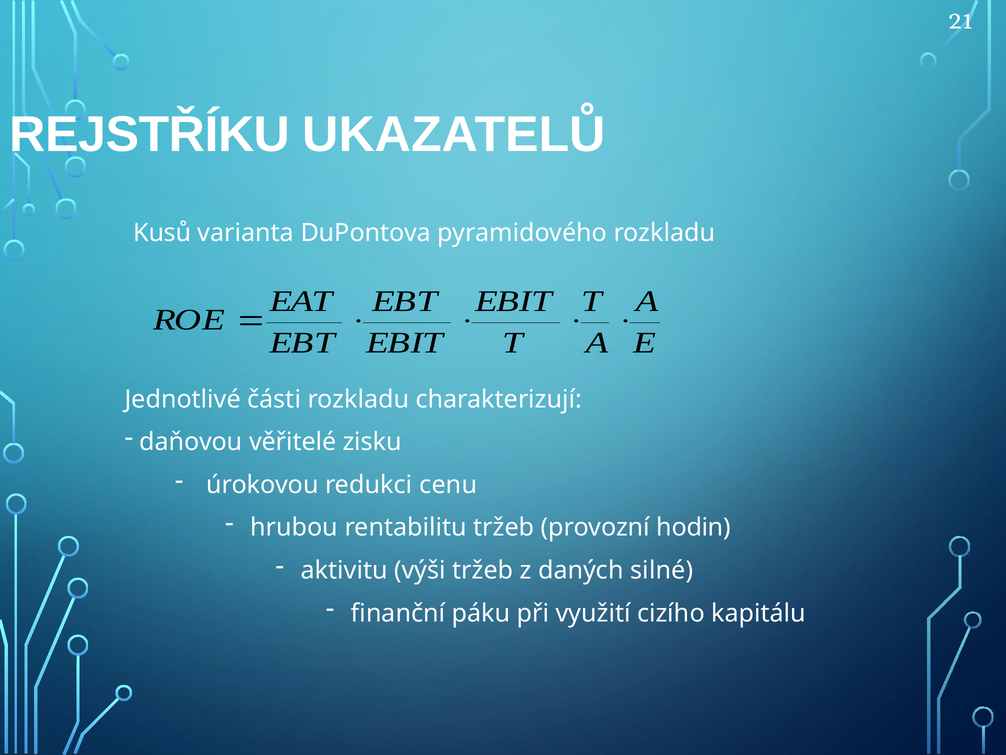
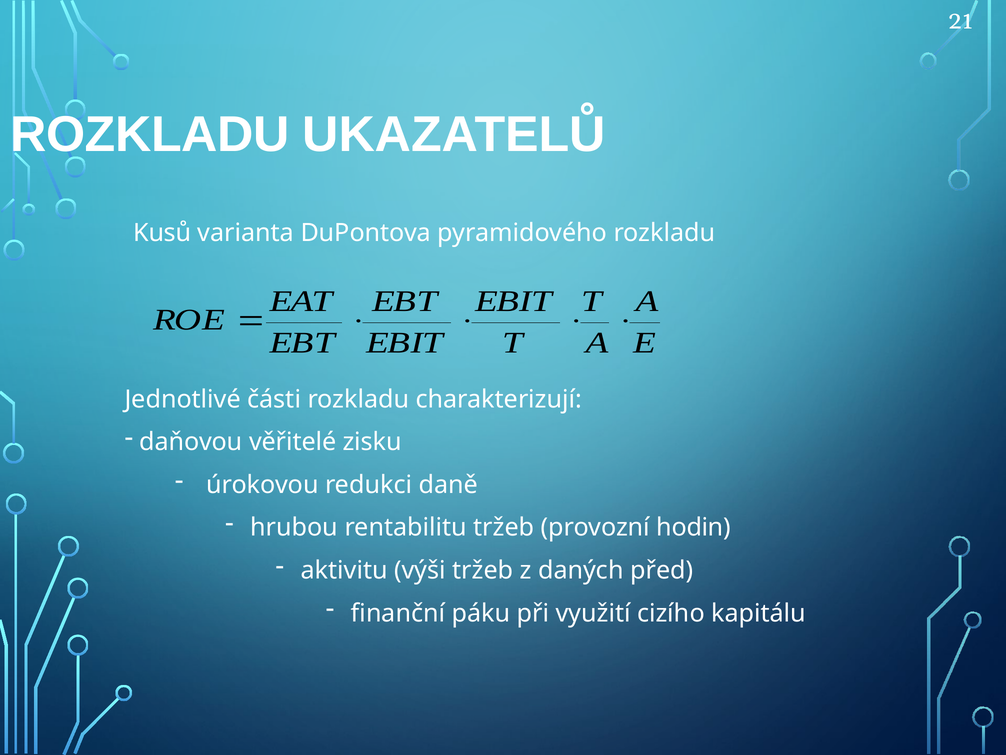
REJSTŘÍKU at (150, 134): REJSTŘÍKU -> ROZKLADU
cenu: cenu -> daně
silné: silné -> před
